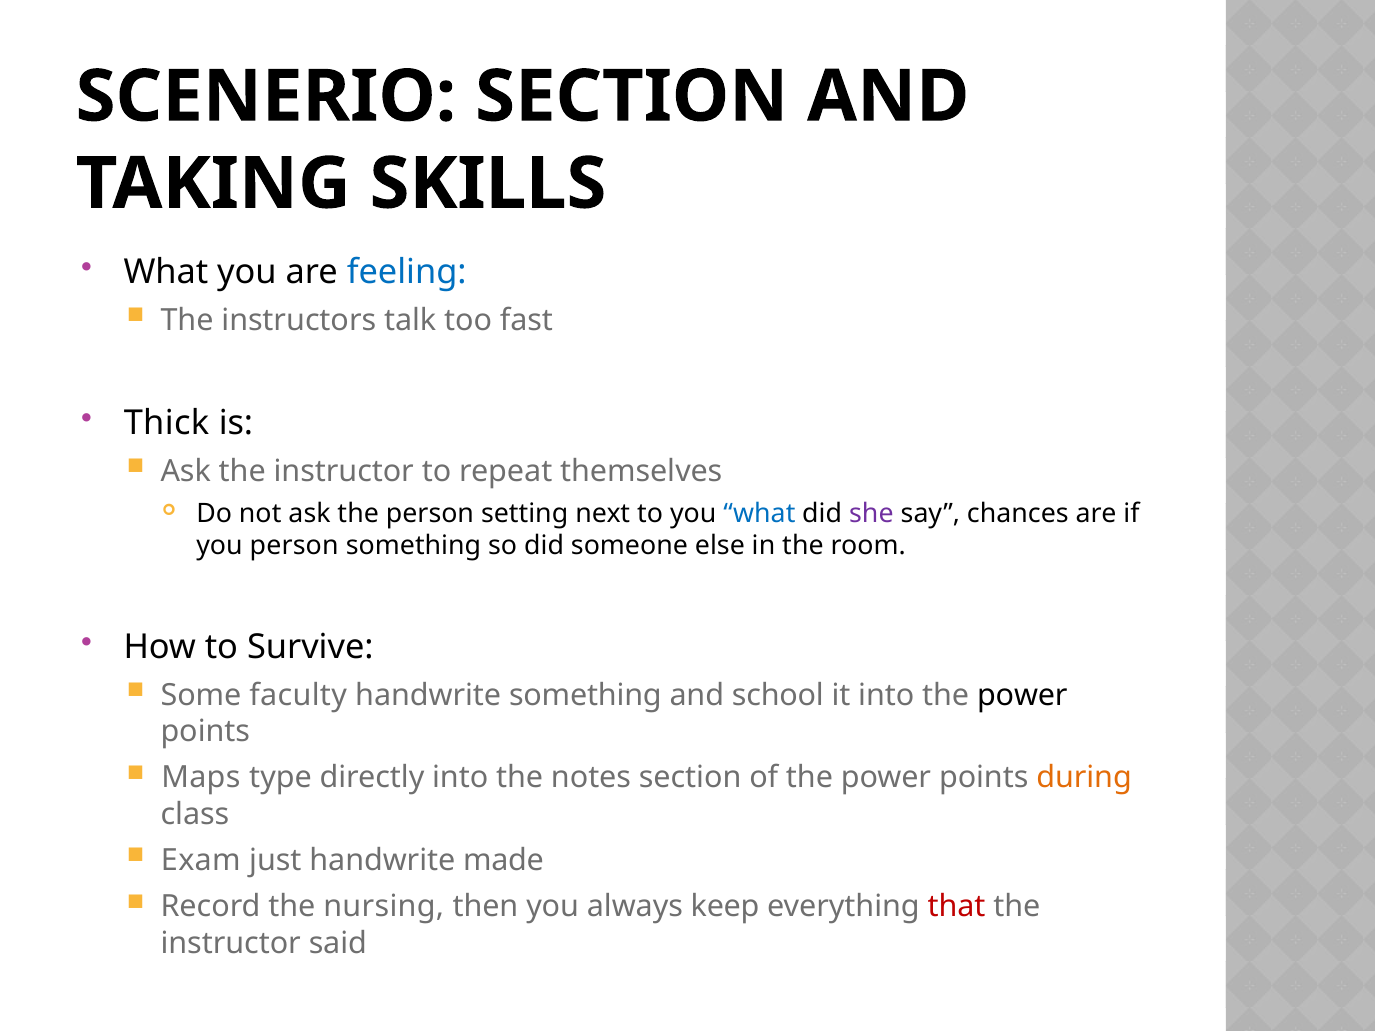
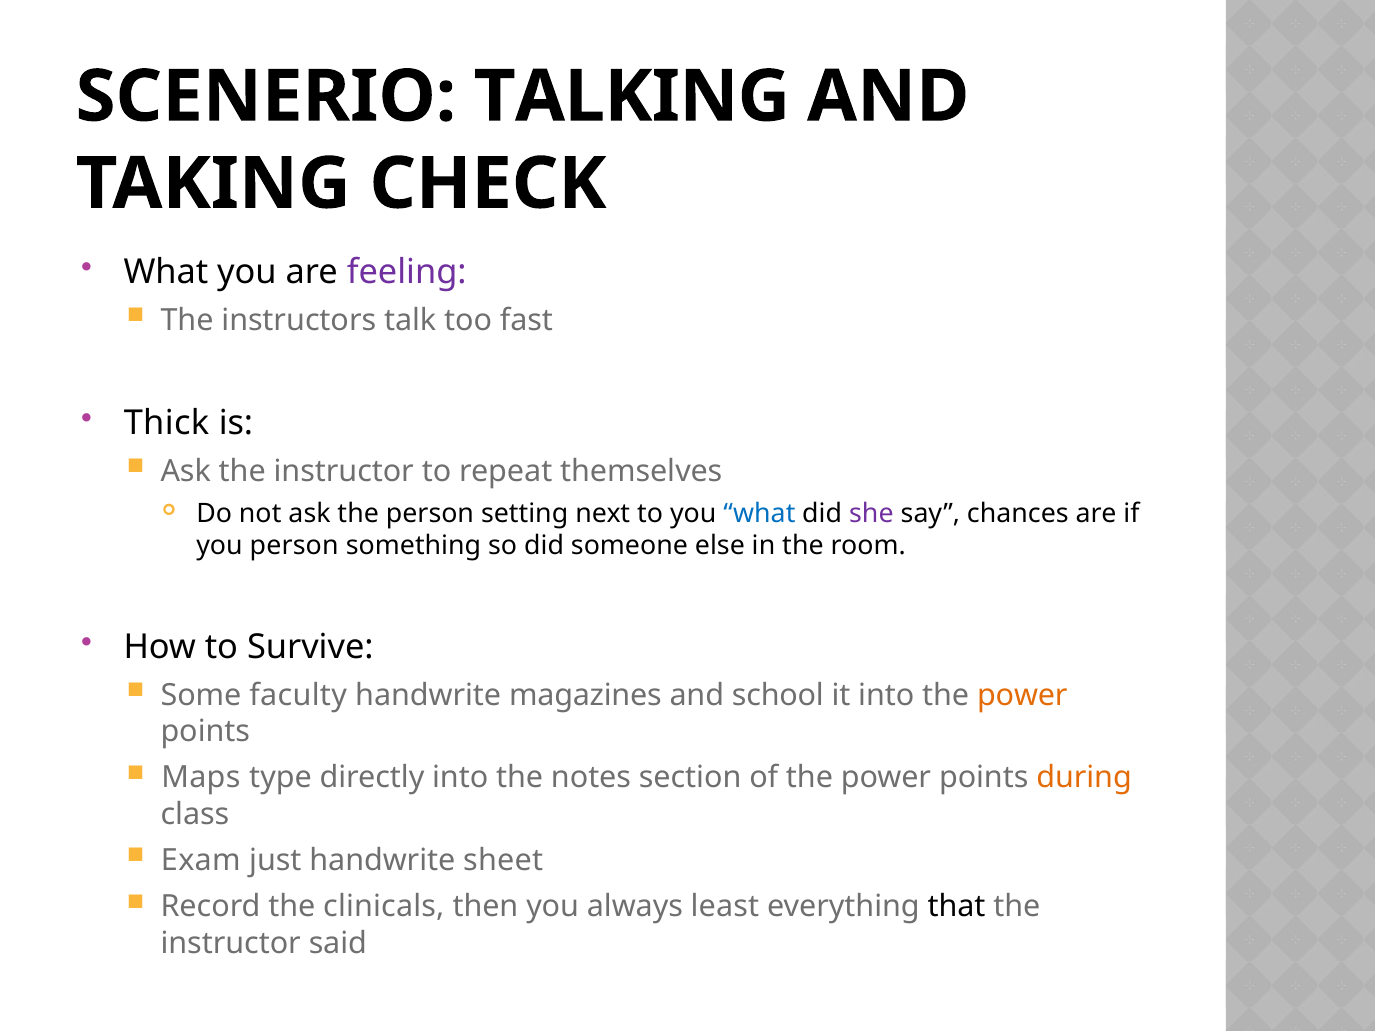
SCENERIO SECTION: SECTION -> TALKING
SKILLS: SKILLS -> CHECK
feeling colour: blue -> purple
handwrite something: something -> magazines
power at (1022, 695) colour: black -> orange
made: made -> sheet
nursing: nursing -> clinicals
keep: keep -> least
that colour: red -> black
